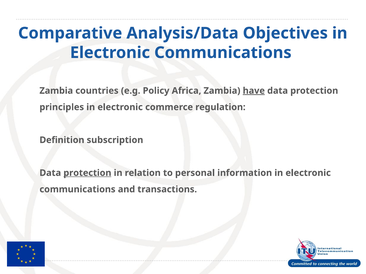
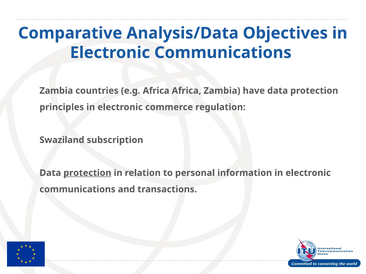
e.g Policy: Policy -> Africa
have underline: present -> none
Definition: Definition -> Swaziland
